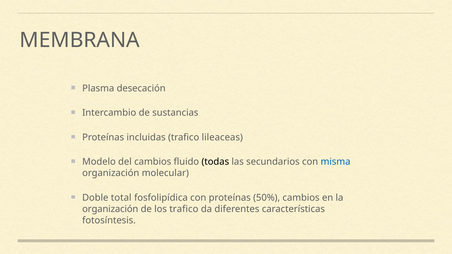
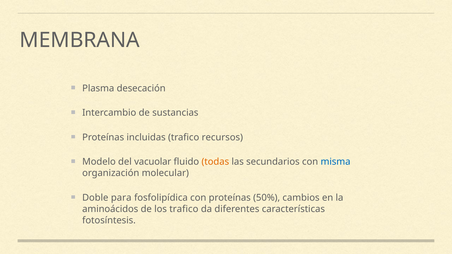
lileaceas: lileaceas -> recursos
del cambios: cambios -> vacuolar
todas colour: black -> orange
total: total -> para
organización at (110, 209): organización -> aminoácidos
